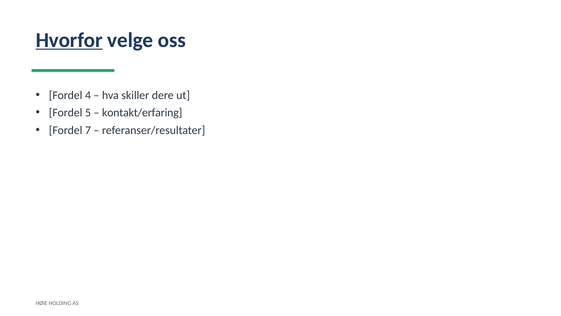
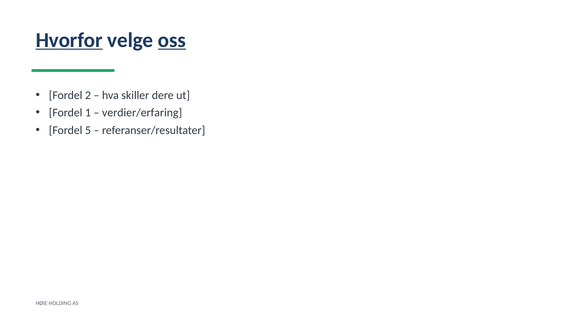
oss underline: none -> present
4: 4 -> 2
5: 5 -> 1
kontakt/erfaring: kontakt/erfaring -> verdier/erfaring
7: 7 -> 5
